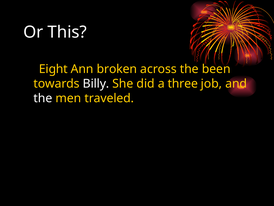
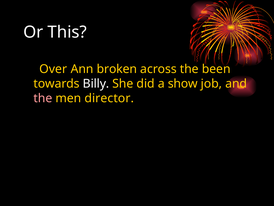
Eight: Eight -> Over
three: three -> show
the at (43, 98) colour: white -> pink
traveled: traveled -> director
